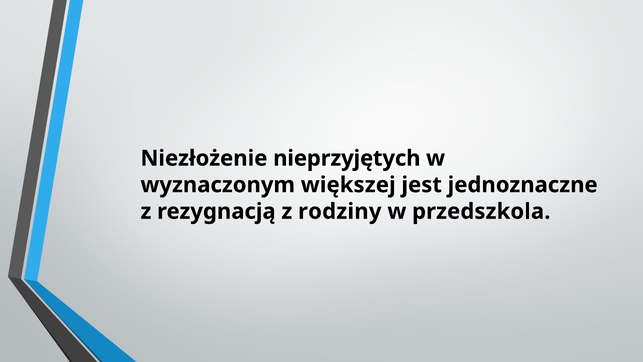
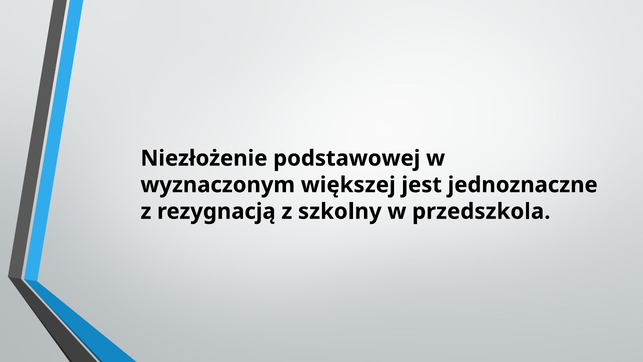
nieprzyjętych: nieprzyjętych -> podstawowej
rodziny: rodziny -> szkolny
